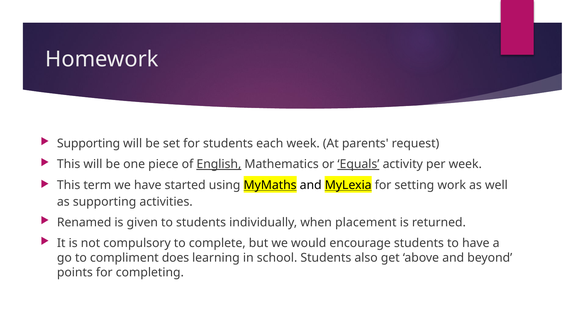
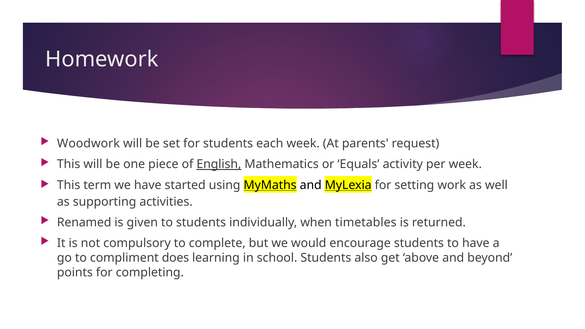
Supporting at (89, 144): Supporting -> Woodwork
Equals underline: present -> none
placement: placement -> timetables
